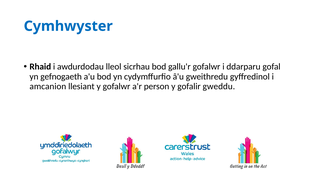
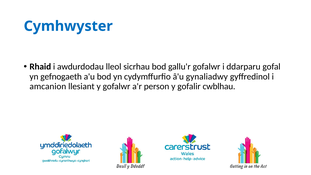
gweithredu: gweithredu -> gynaliadwy
gweddu: gweddu -> cwblhau
